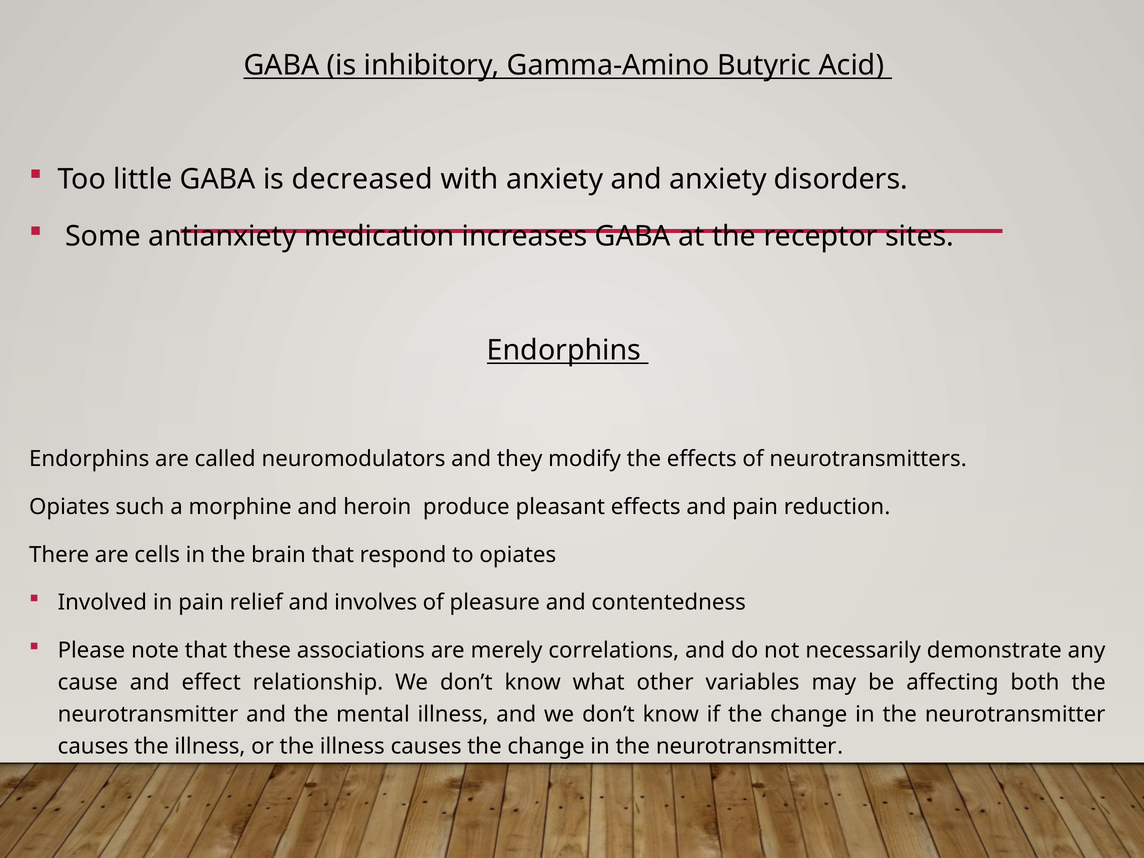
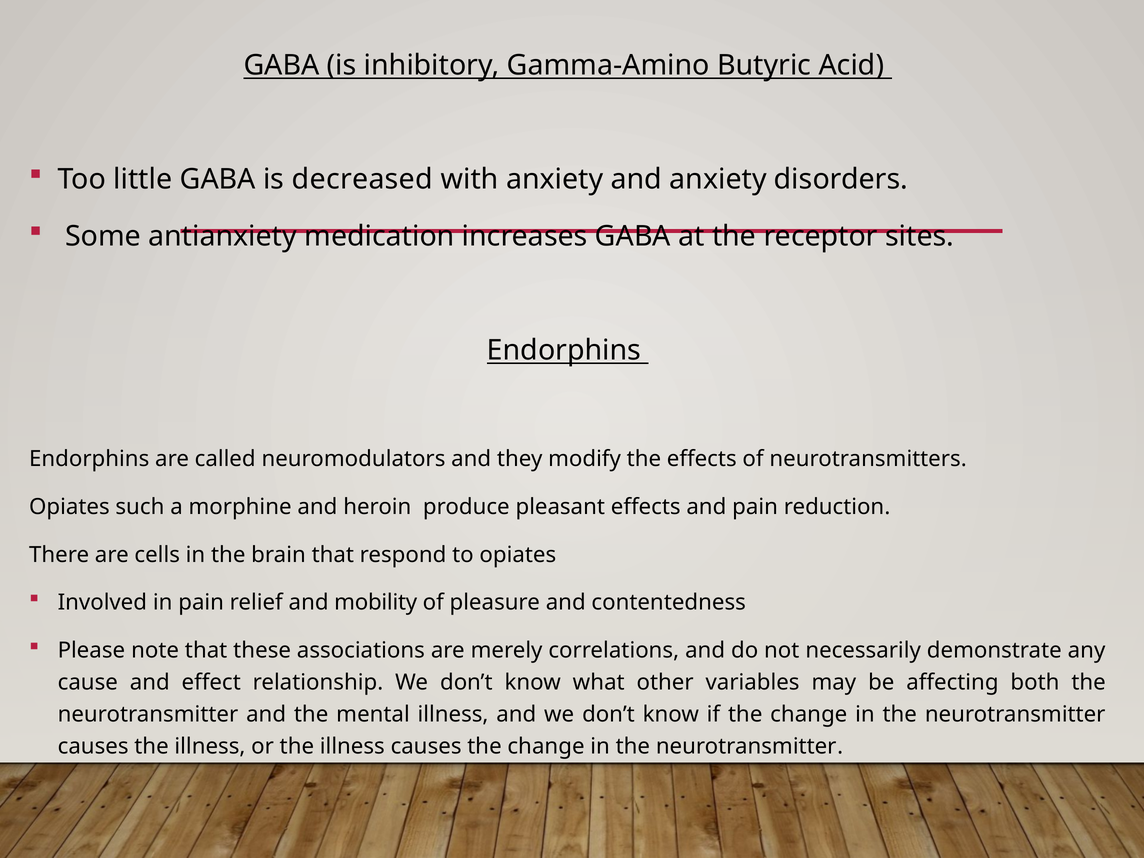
involves: involves -> mobility
